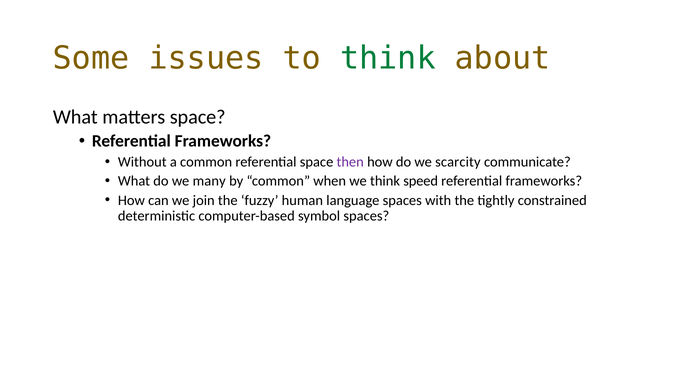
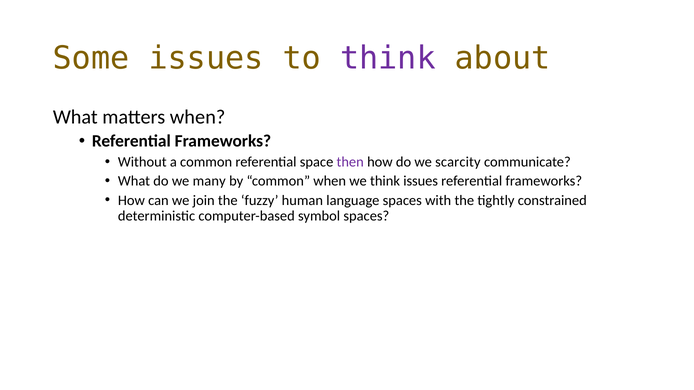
think at (388, 58) colour: green -> purple
matters space: space -> when
think speed: speed -> issues
